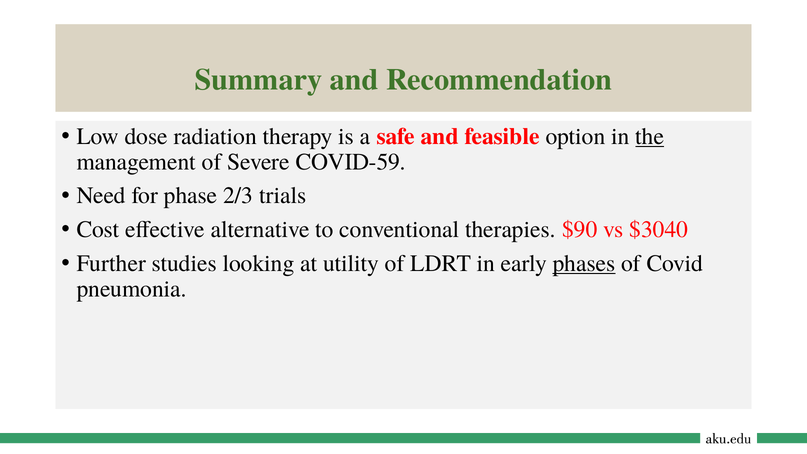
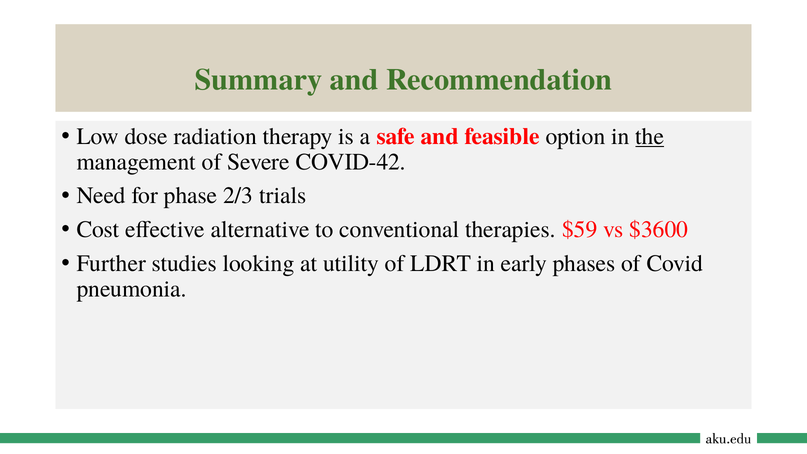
COVID-59: COVID-59 -> COVID-42
$90: $90 -> $59
$3040: $3040 -> $3600
phases underline: present -> none
